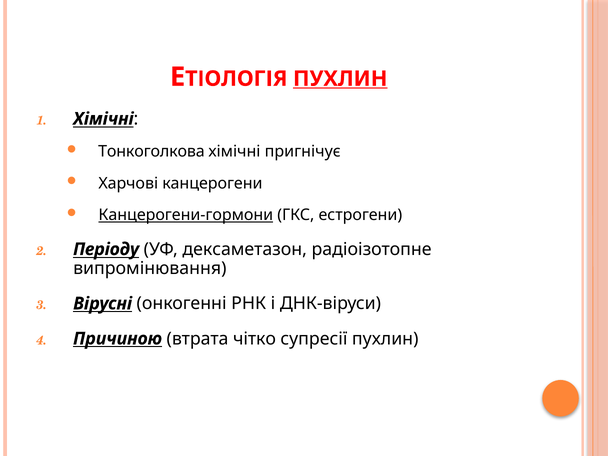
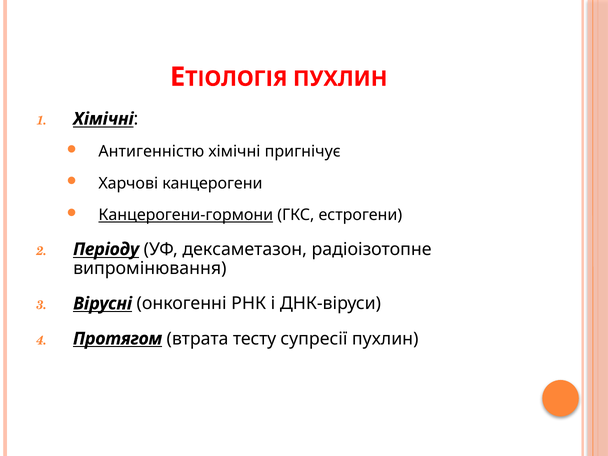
ПУХЛИН at (340, 79) underline: present -> none
Тонкоголкова: Тонкоголкова -> Антигенністю
Причиною: Причиною -> Протягом
чітко: чітко -> тесту
